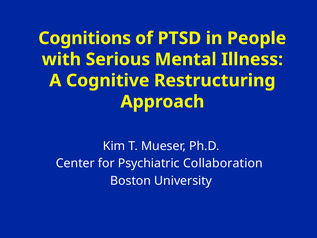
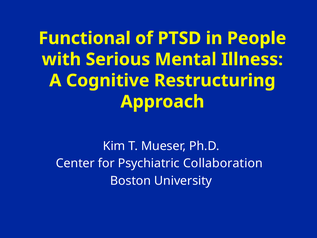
Cognitions: Cognitions -> Functional
